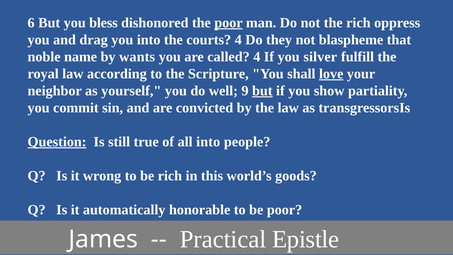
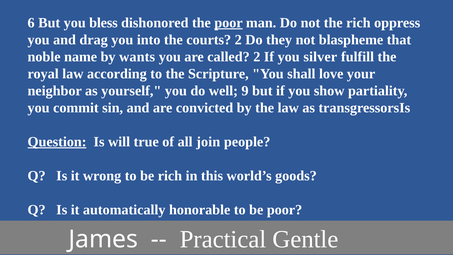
courts 4: 4 -> 2
called 4: 4 -> 2
love underline: present -> none
but at (262, 91) underline: present -> none
still: still -> will
all into: into -> join
Epistle: Epistle -> Gentle
